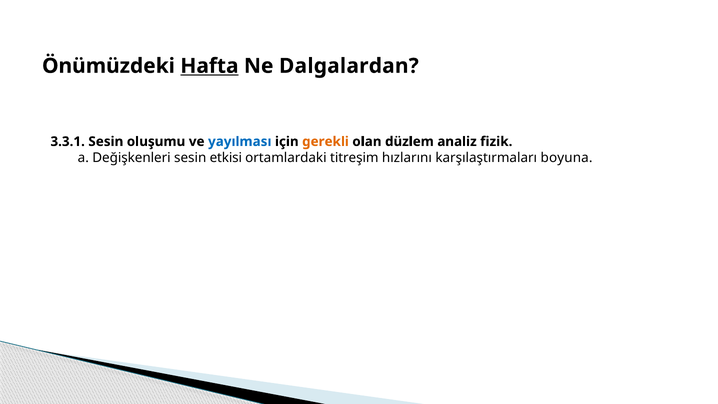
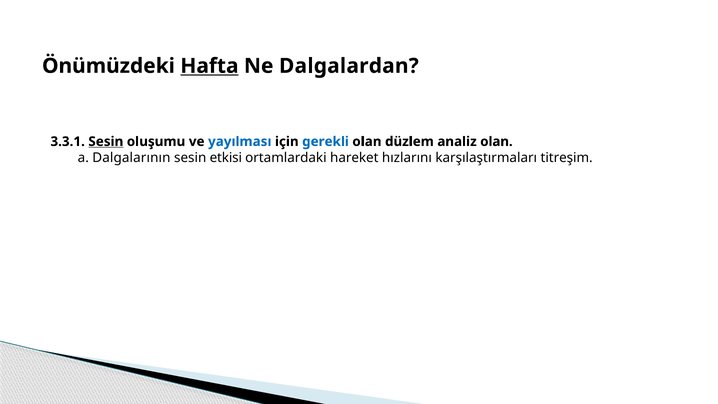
Sesin at (106, 142) underline: none -> present
gerekli colour: orange -> blue
analiz fizik: fizik -> olan
Değişkenleri: Değişkenleri -> Dalgalarının
titreşim: titreşim -> hareket
boyuna: boyuna -> titreşim
